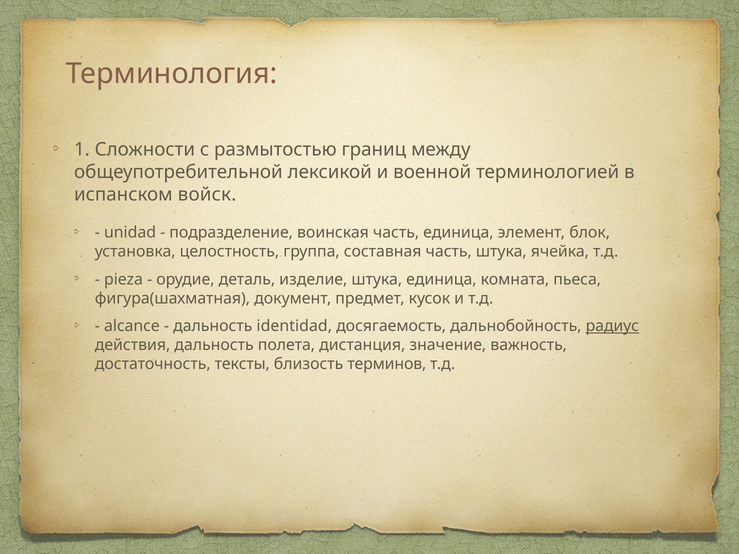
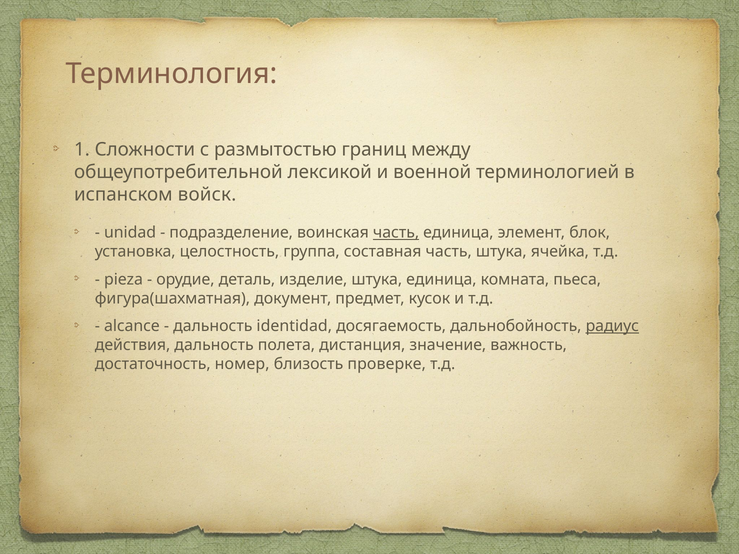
часть at (396, 233) underline: none -> present
тексты: тексты -> номер
терминов: терминов -> проверке
